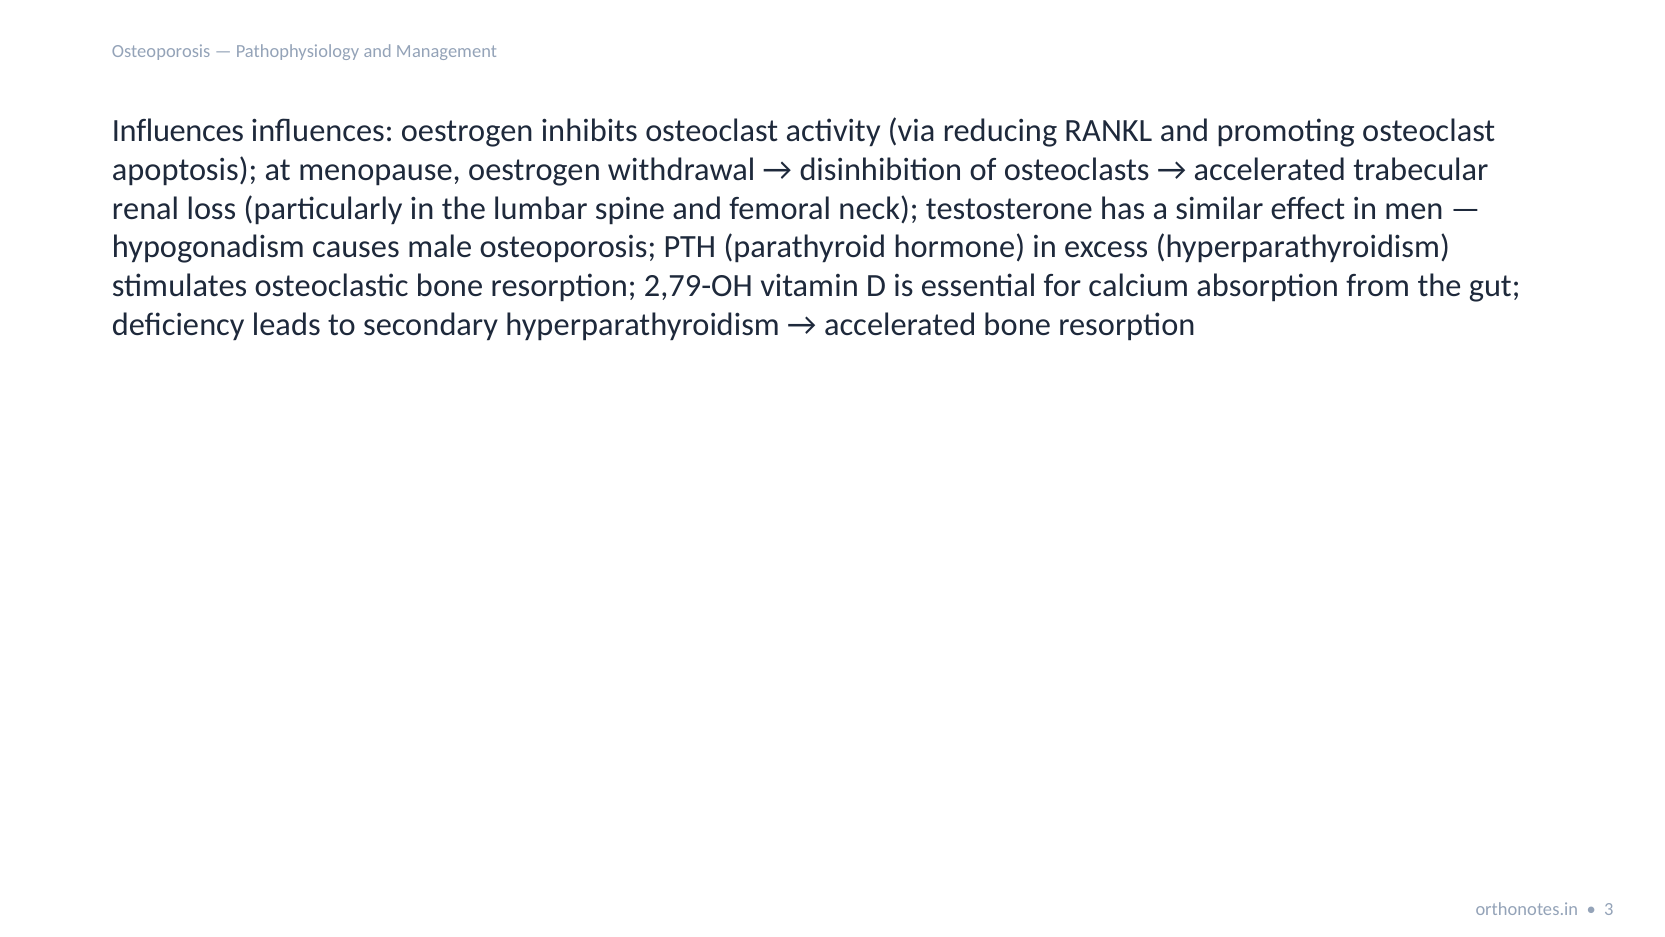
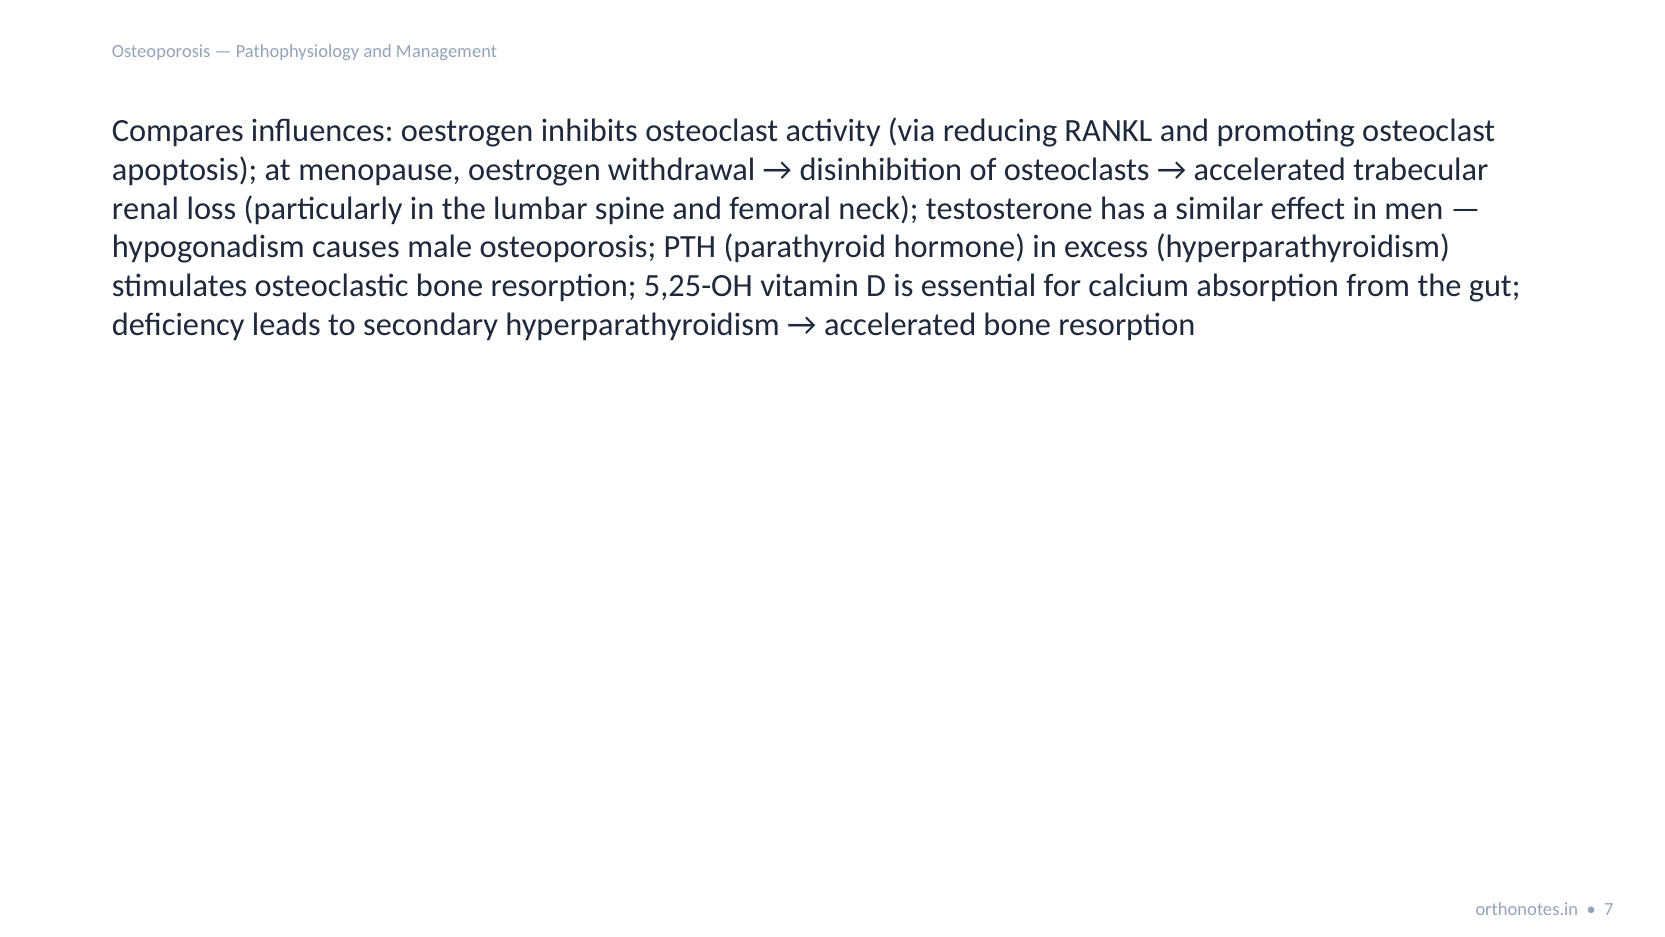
Influences at (178, 131): Influences -> Compares
2,79-OH: 2,79-OH -> 5,25-OH
3: 3 -> 7
